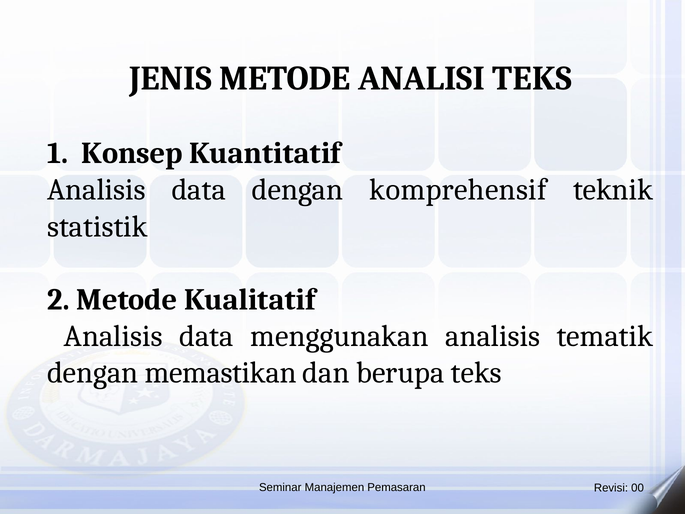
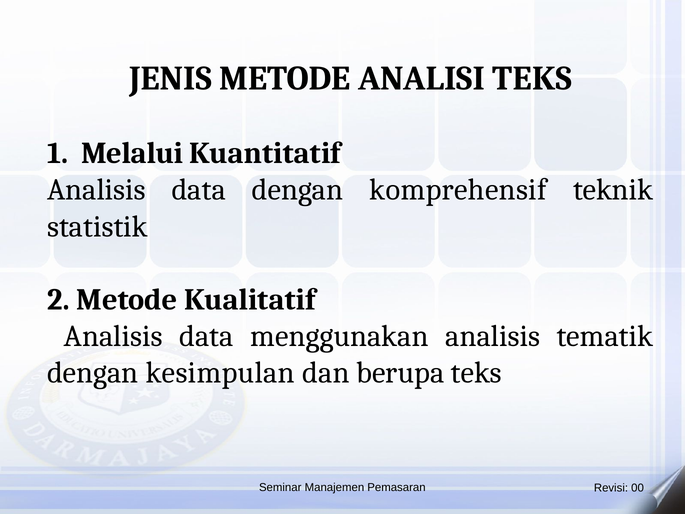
Konsep: Konsep -> Melalui
memastikan: memastikan -> kesimpulan
